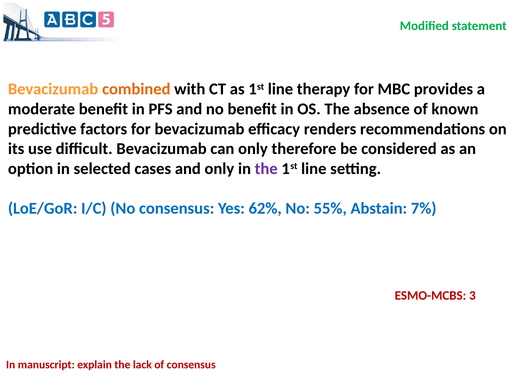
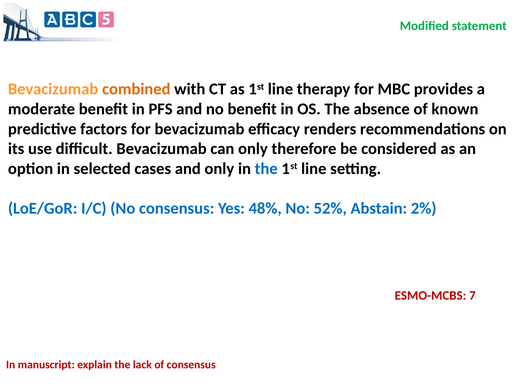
the at (266, 169) colour: purple -> blue
62%: 62% -> 48%
55%: 55% -> 52%
7%: 7% -> 2%
3: 3 -> 7
